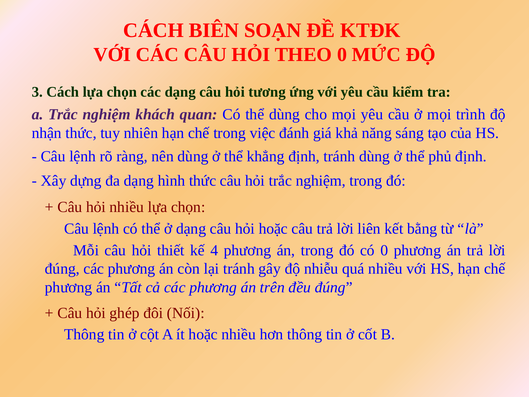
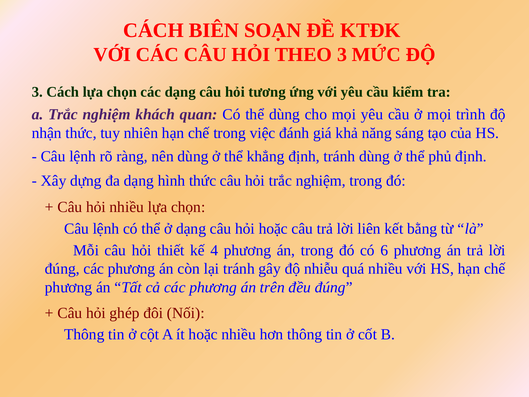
THEO 0: 0 -> 3
có 0: 0 -> 6
